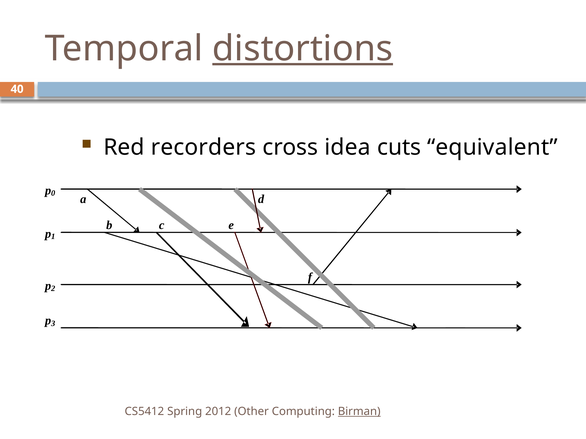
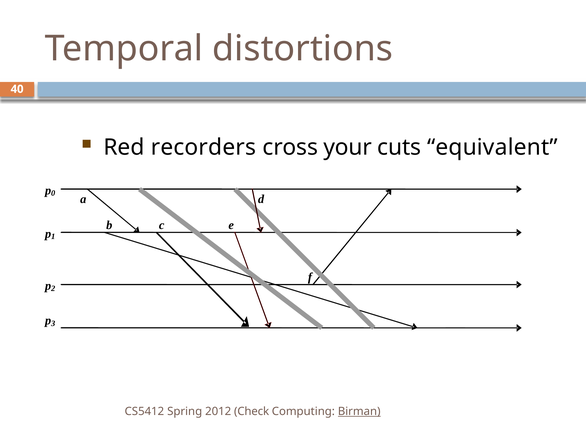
distortions underline: present -> none
idea: idea -> your
Other: Other -> Check
